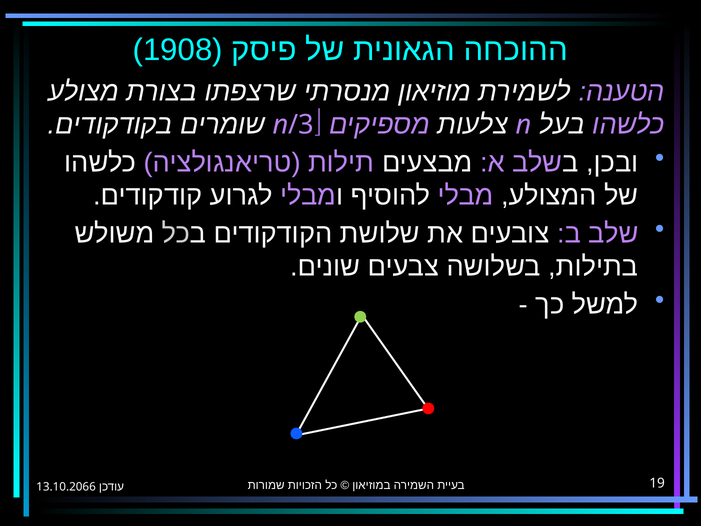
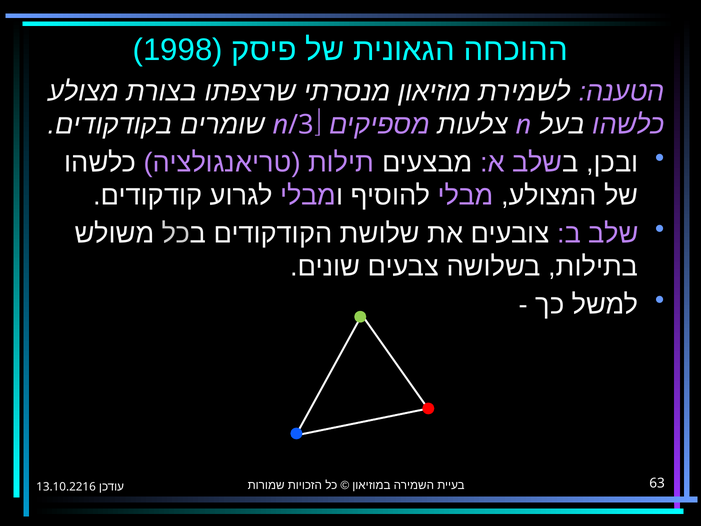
1908: 1908 -> 1998
13.10.2066: 13.10.2066 -> 13.10.2216
19: 19 -> 63
